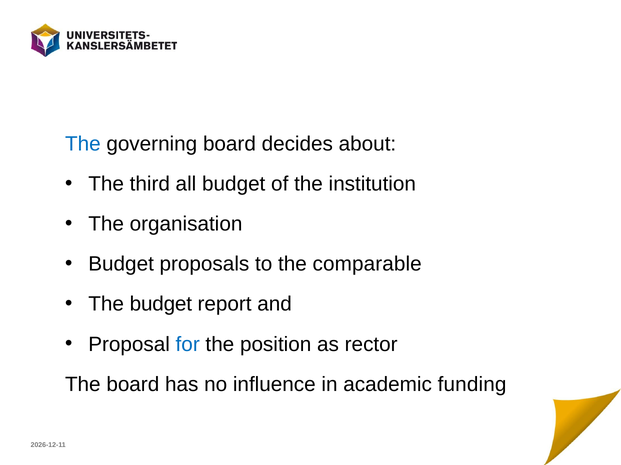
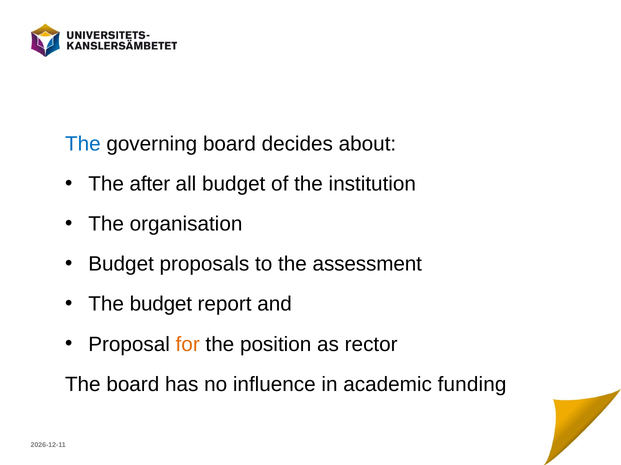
third: third -> after
comparable: comparable -> assessment
for colour: blue -> orange
